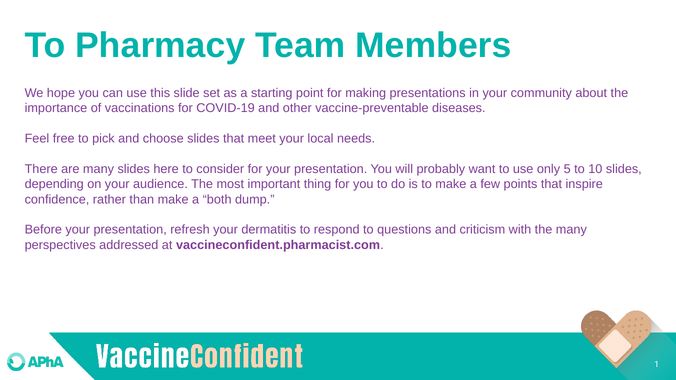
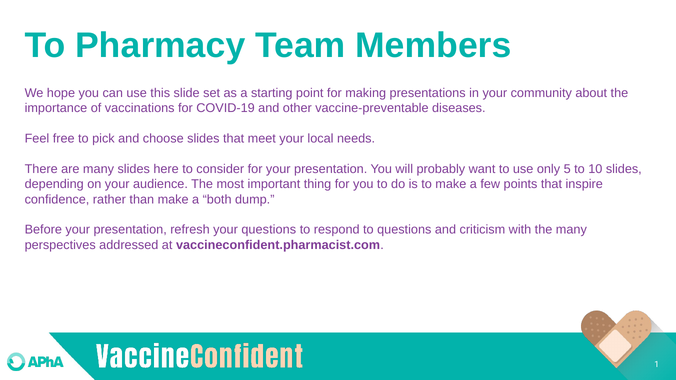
your dermatitis: dermatitis -> questions
